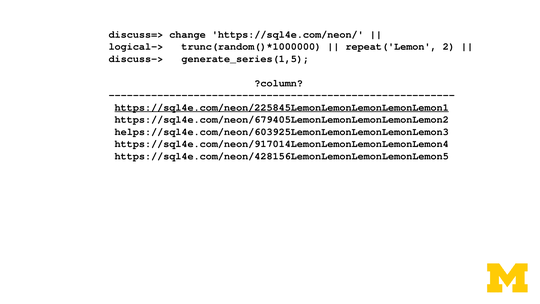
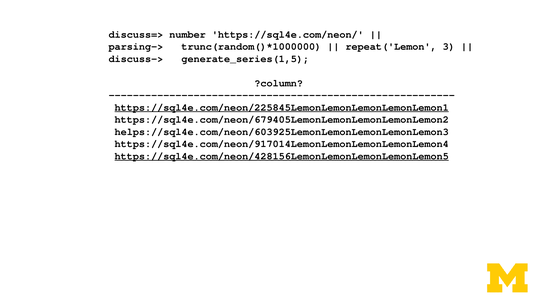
change: change -> number
logical->: logical-> -> parsing->
2: 2 -> 3
https://sql4e.com/neon/428156LemonLemonLemonLemonLemon5 underline: none -> present
